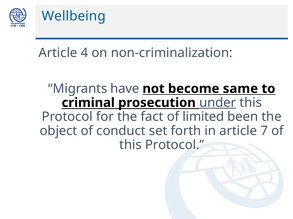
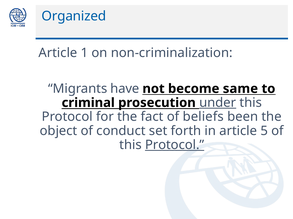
Wellbeing: Wellbeing -> Organized
4: 4 -> 1
limited: limited -> beliefs
7: 7 -> 5
Protocol at (175, 145) underline: none -> present
